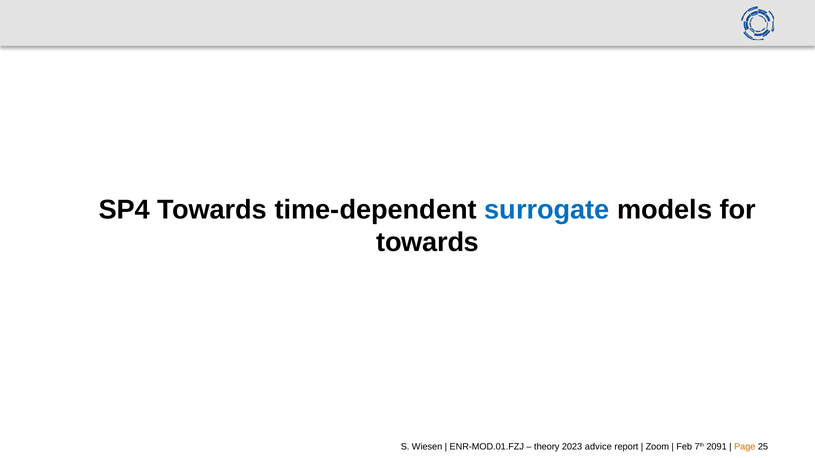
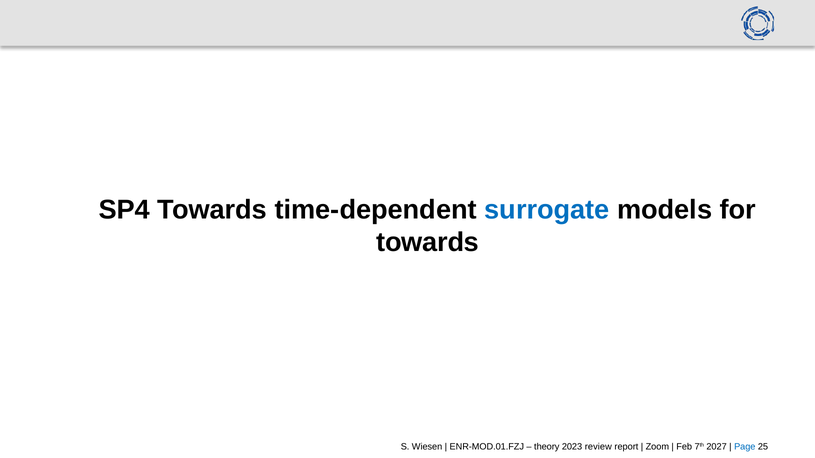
advice: advice -> review
2091: 2091 -> 2027
Page colour: orange -> blue
